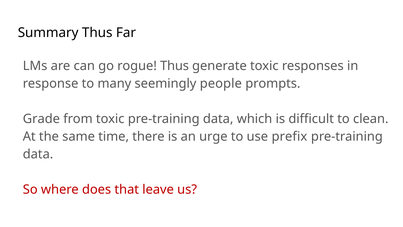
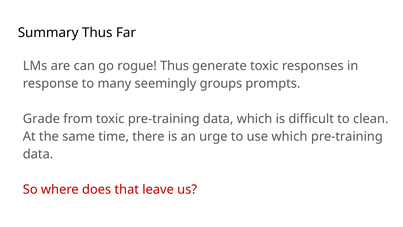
people: people -> groups
use prefix: prefix -> which
